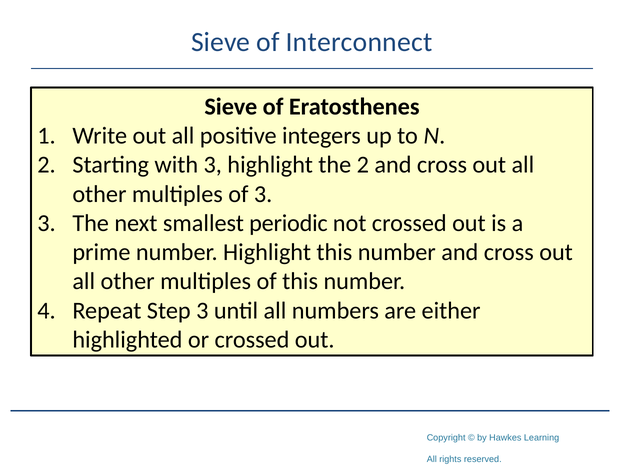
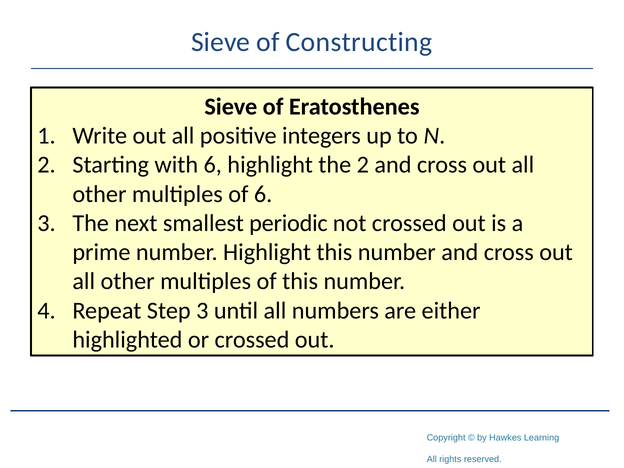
Interconnect: Interconnect -> Constructing
with 3: 3 -> 6
of 3: 3 -> 6
